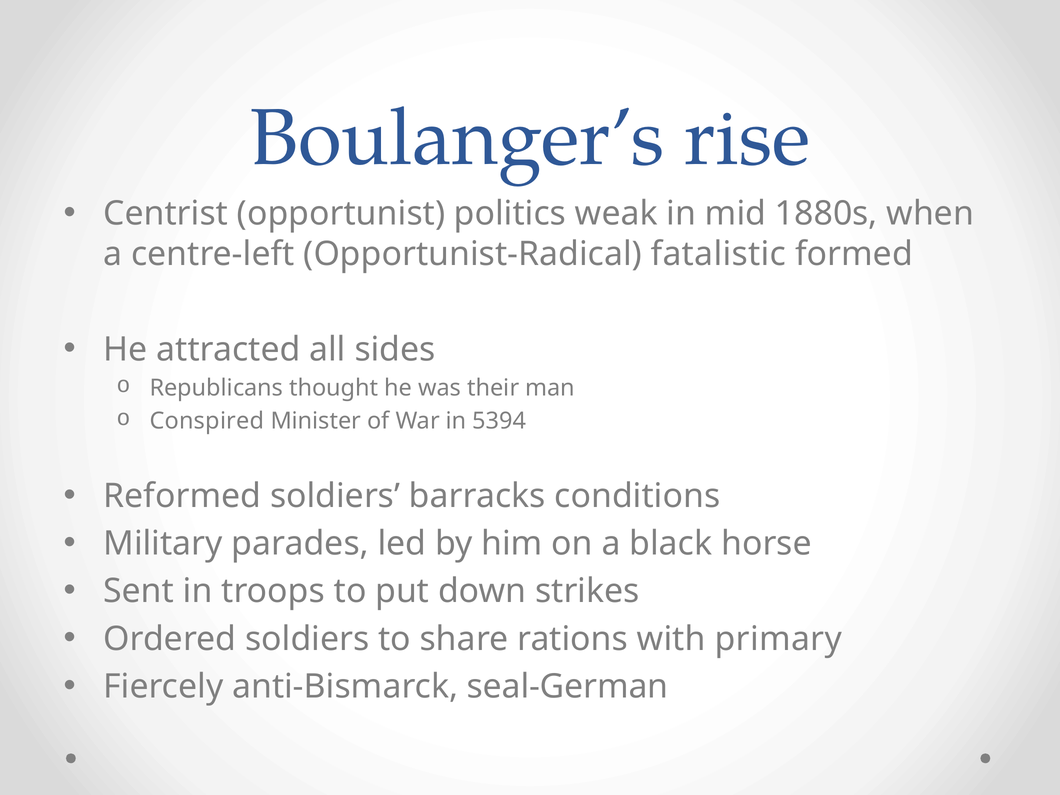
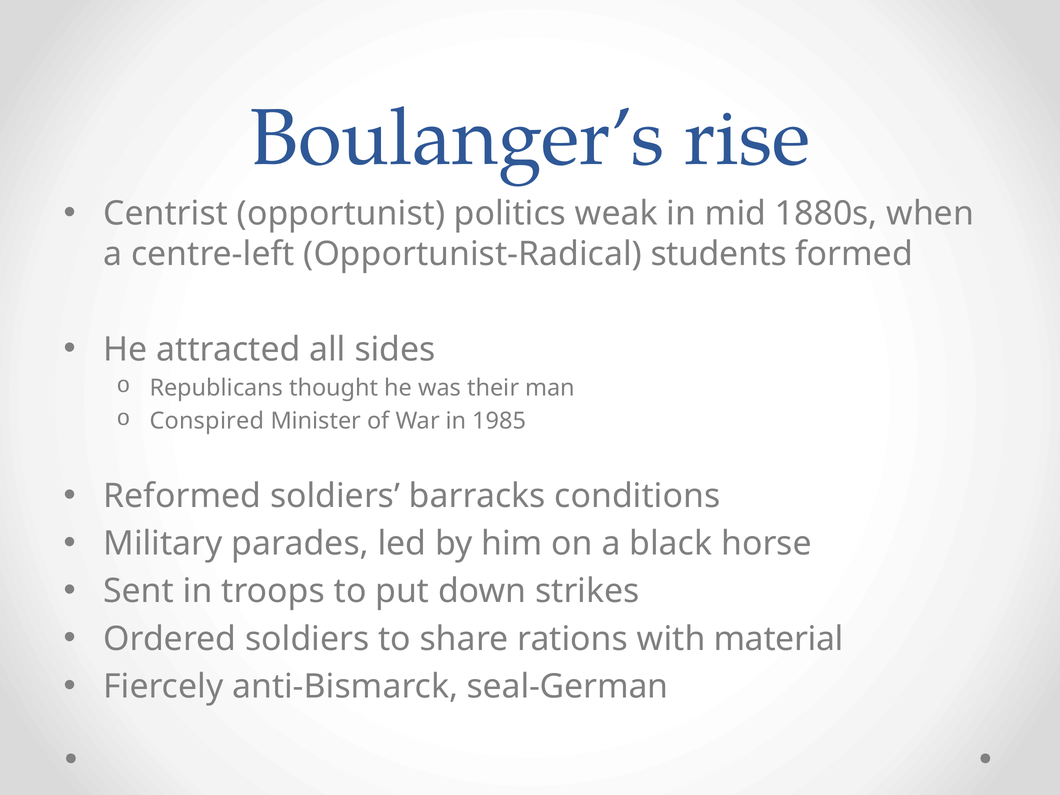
fatalistic: fatalistic -> students
5394: 5394 -> 1985
primary: primary -> material
